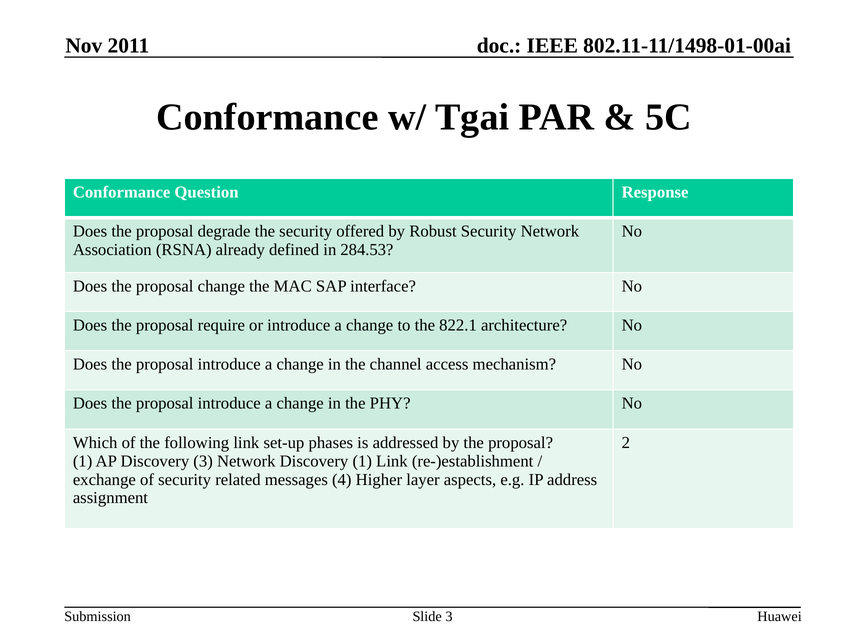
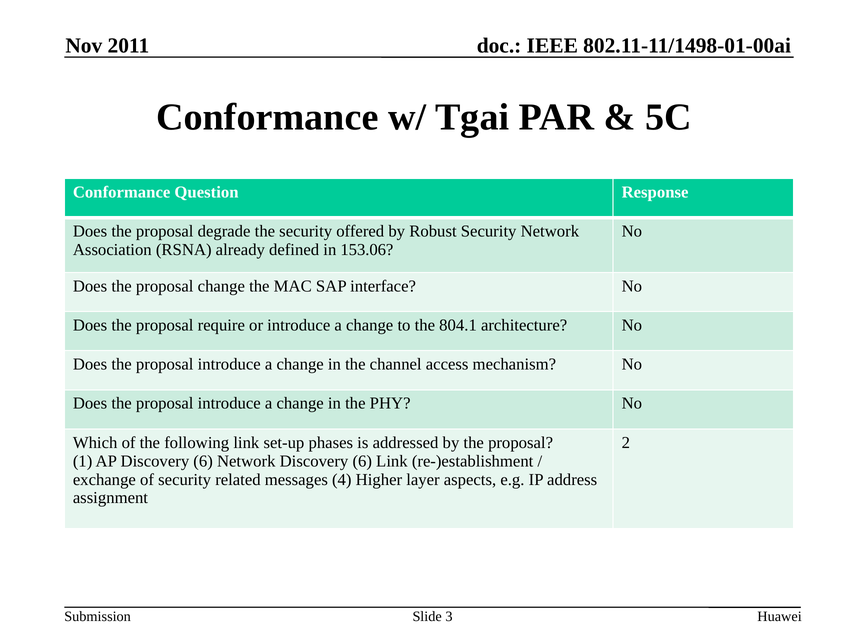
284.53: 284.53 -> 153.06
822.1: 822.1 -> 804.1
AP Discovery 3: 3 -> 6
Network Discovery 1: 1 -> 6
